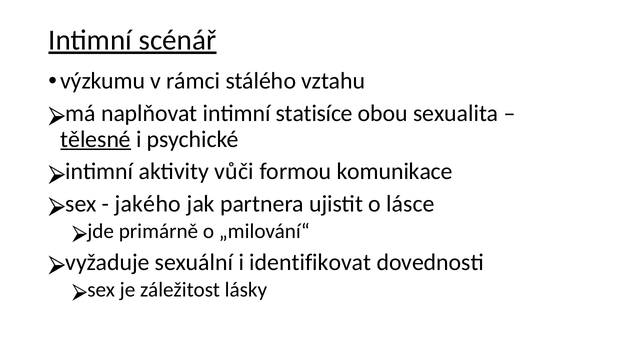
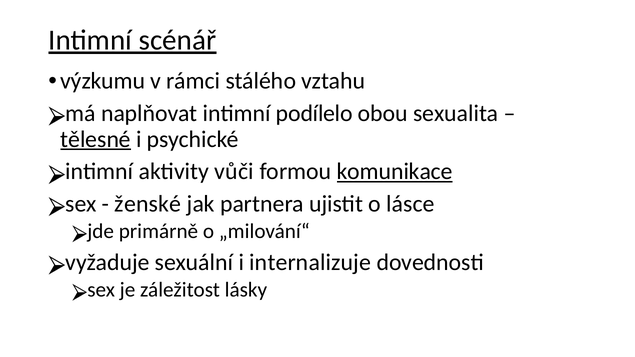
statisíce: statisíce -> podílelo
komunikace underline: none -> present
jakého: jakého -> ženské
identifikovat: identifikovat -> internalizuje
